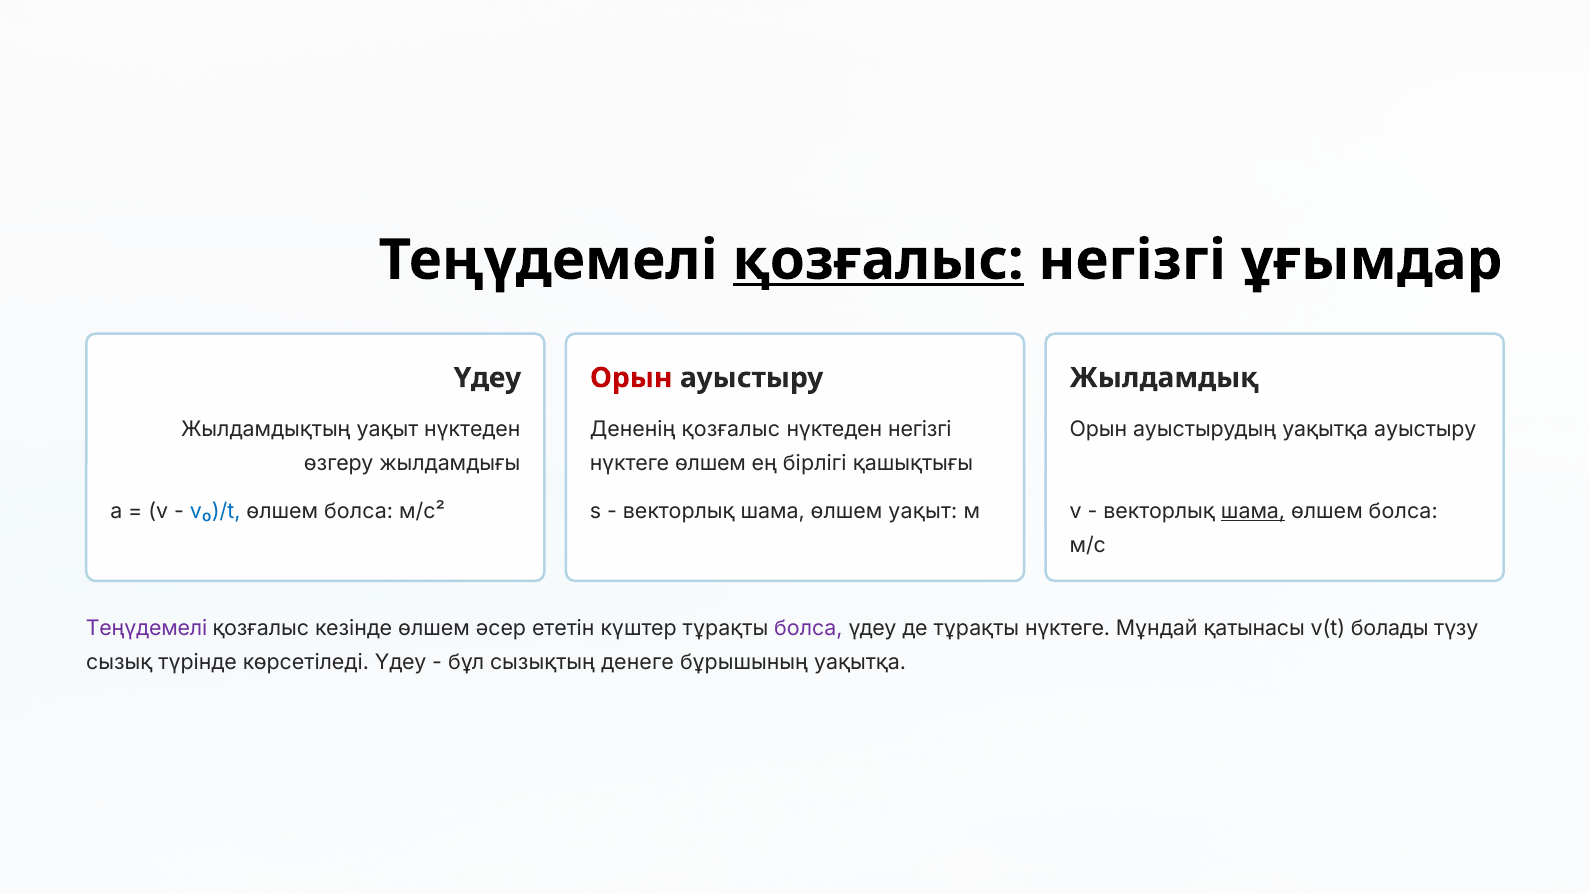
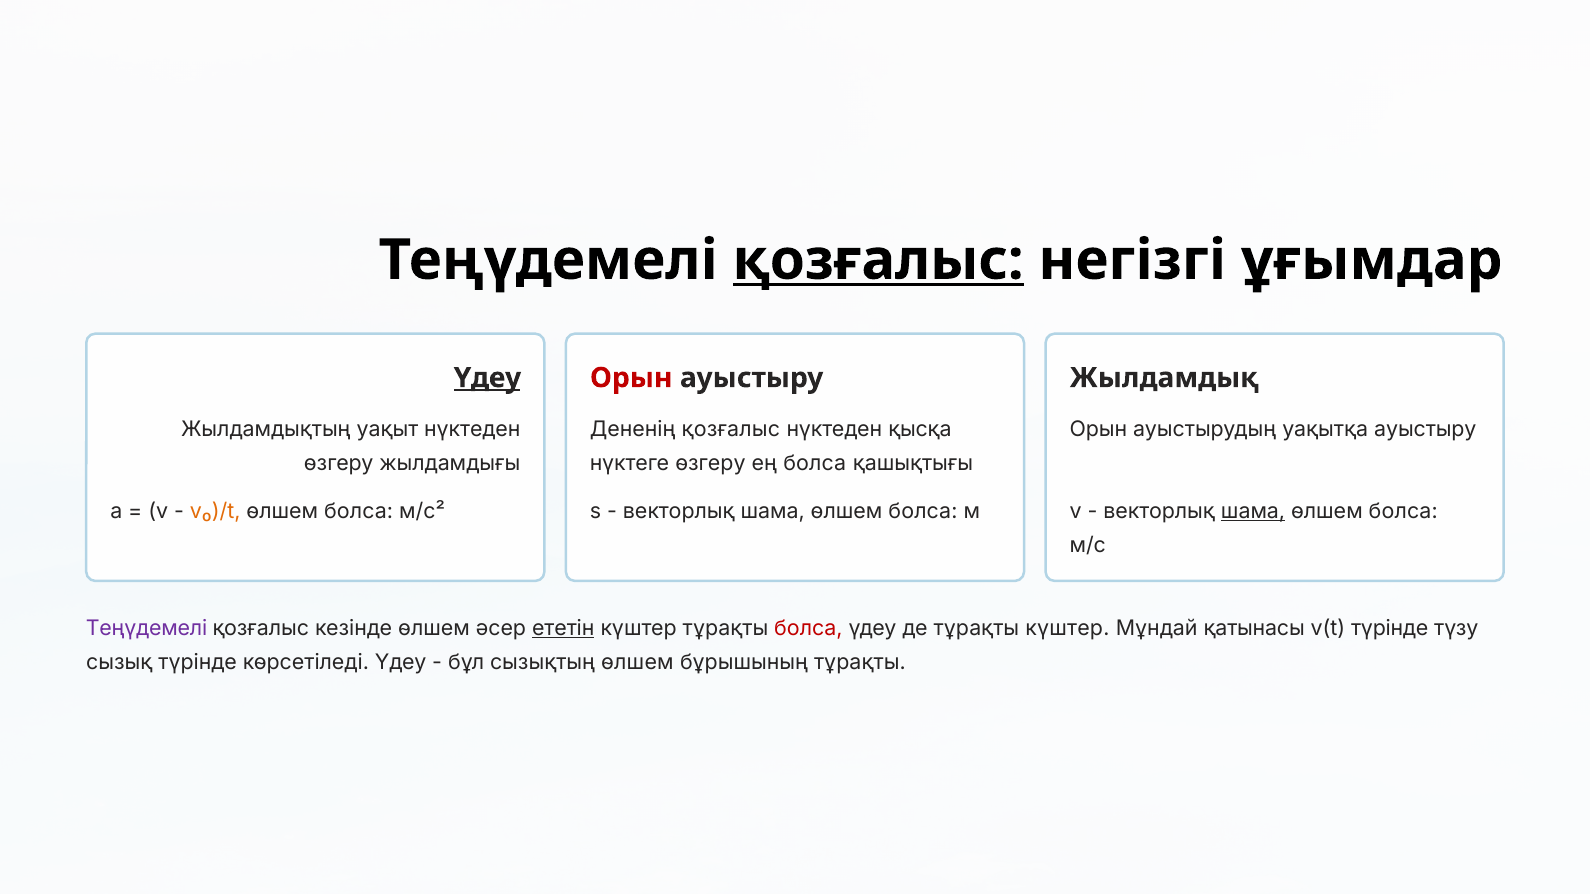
Үдеу at (487, 378) underline: none -> present
нүктеден негізгі: негізгі -> қысқа
нүктеге өлшем: өлшем -> өзгеру
ең бірлігі: бірлігі -> болса
v₀)/t colour: blue -> orange
уақыт at (923, 511): уақыт -> болса
ететін underline: none -> present
болса at (808, 629) colour: purple -> red
тұрақты нүктеге: нүктеге -> күштер
v(t болады: болады -> түрінде
сызықтың денеге: денеге -> өлшем
бұрышының уақытқа: уақытқа -> тұрақты
